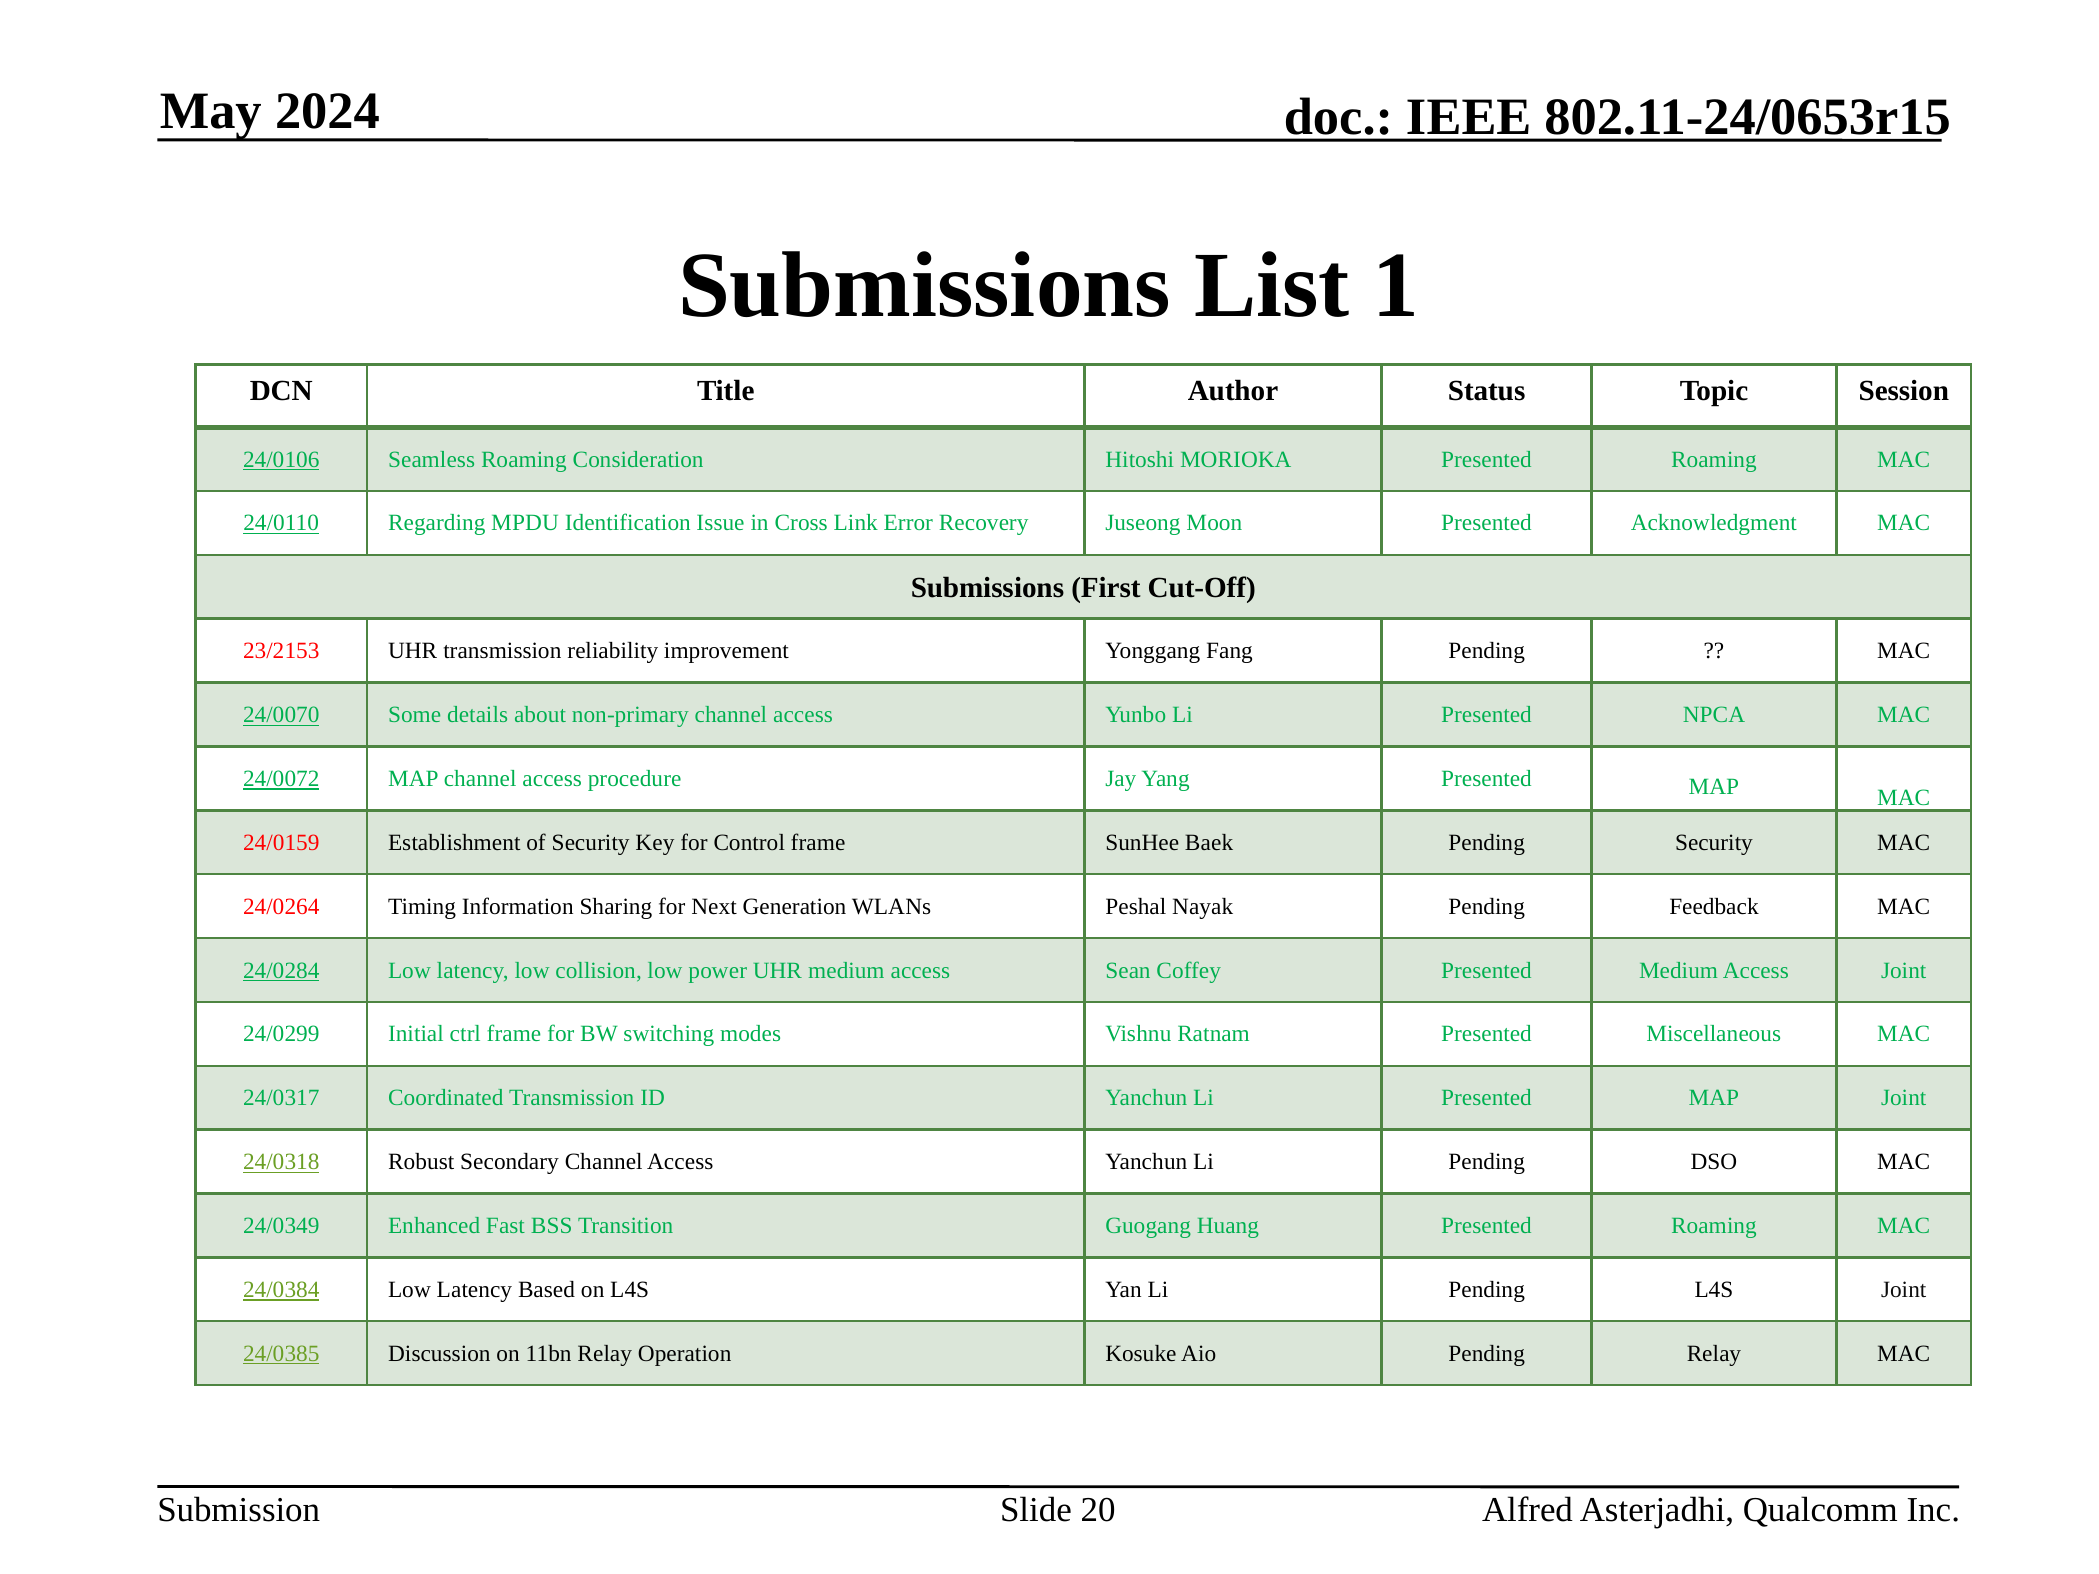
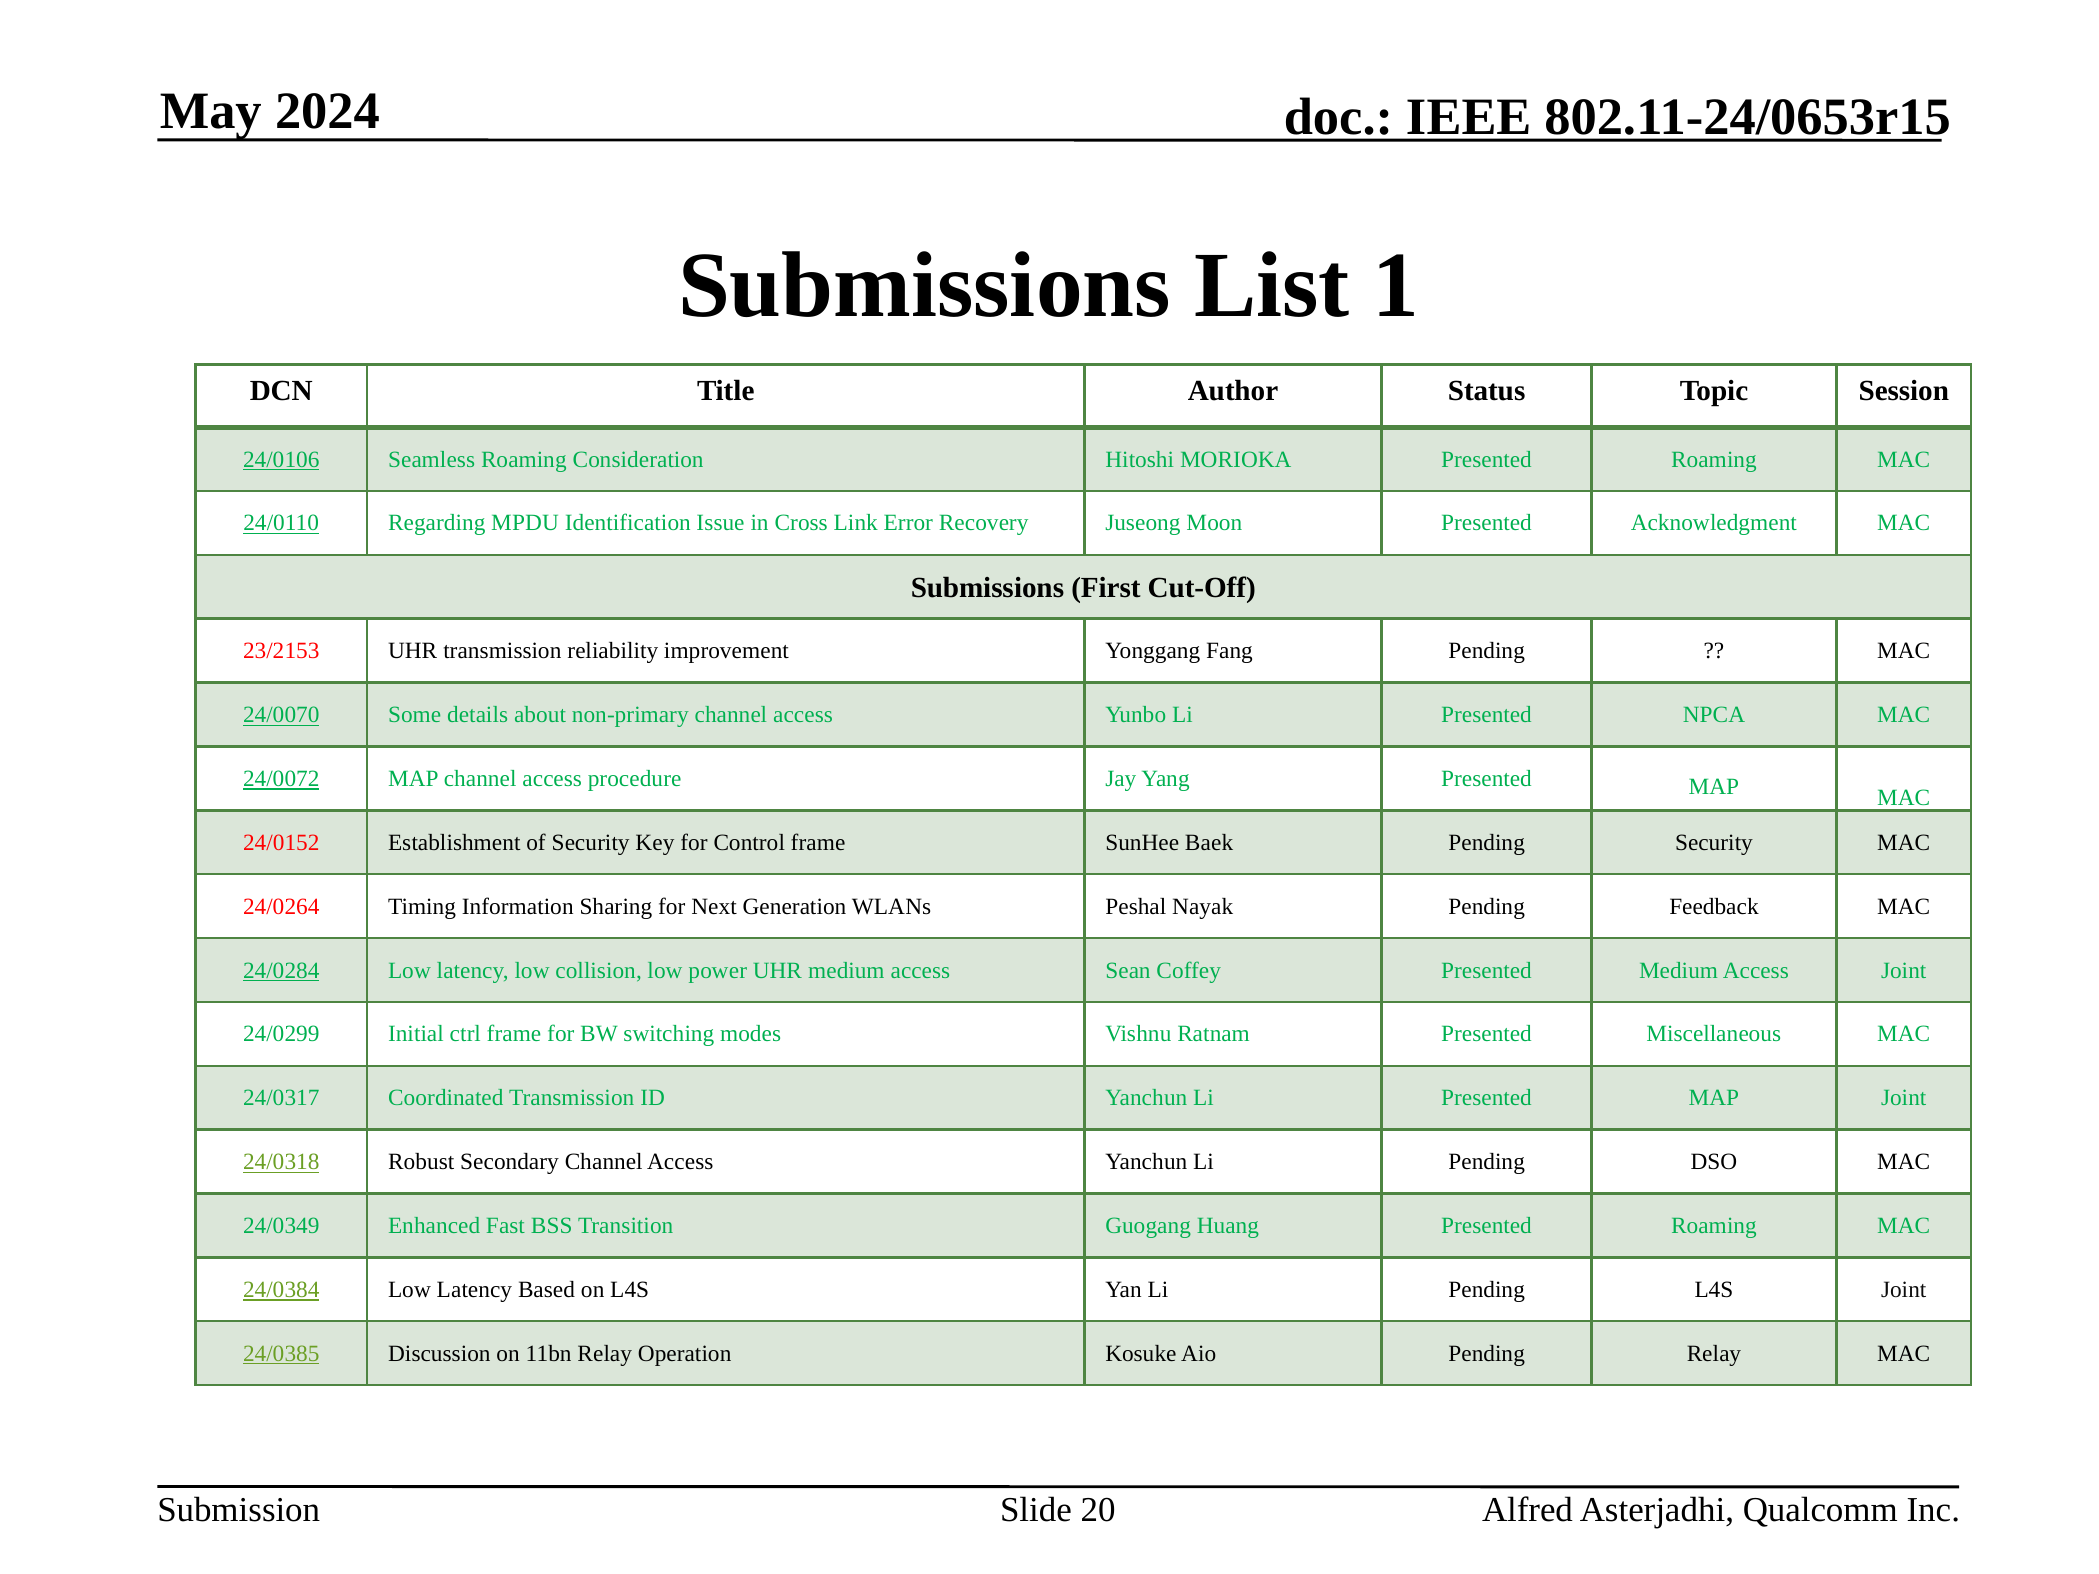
24/0159: 24/0159 -> 24/0152
